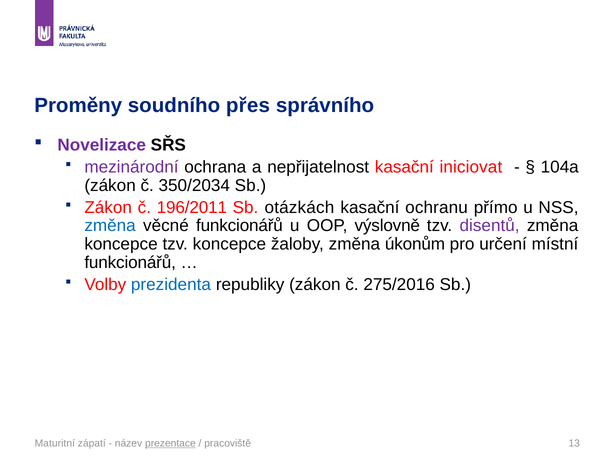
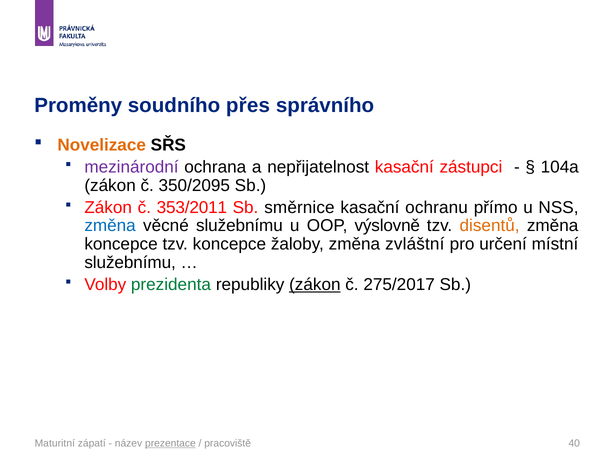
Novelizace colour: purple -> orange
iniciovat: iniciovat -> zástupci
350/2034: 350/2034 -> 350/2095
196/2011: 196/2011 -> 353/2011
otázkách: otázkách -> směrnice
věcné funkcionářů: funkcionářů -> služebnímu
disentů colour: purple -> orange
úkonům: úkonům -> zvláštní
funkcionářů at (130, 263): funkcionářů -> služebnímu
prezidenta colour: blue -> green
zákon at (315, 285) underline: none -> present
275/2016: 275/2016 -> 275/2017
13: 13 -> 40
